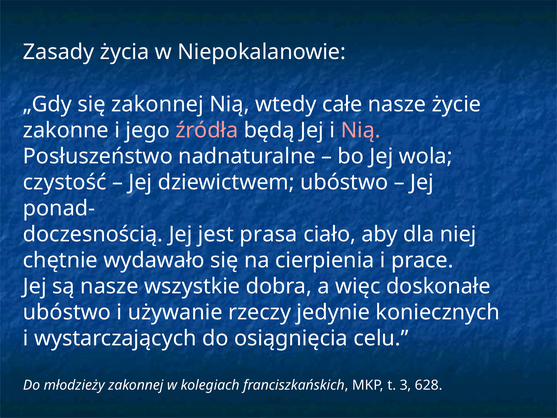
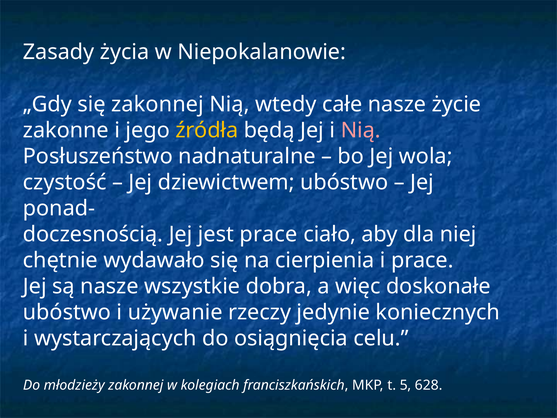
źródła colour: pink -> yellow
jest prasa: prasa -> prace
3: 3 -> 5
